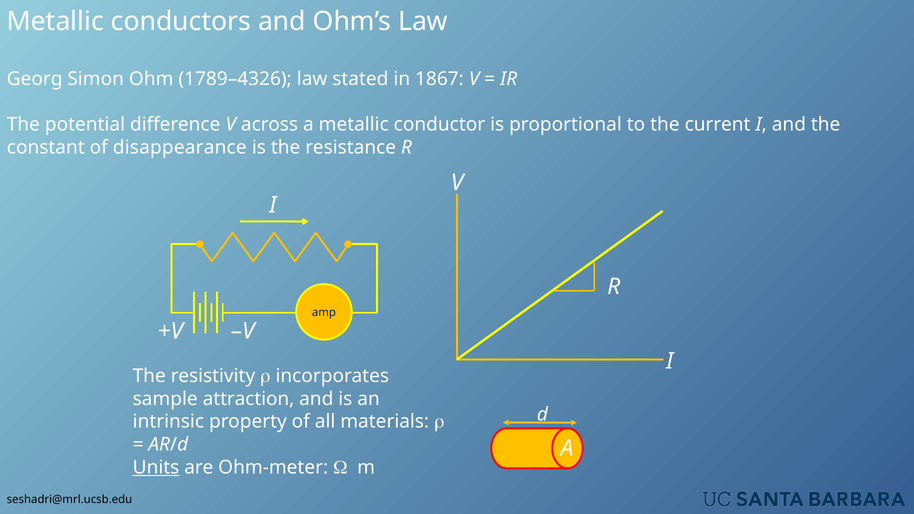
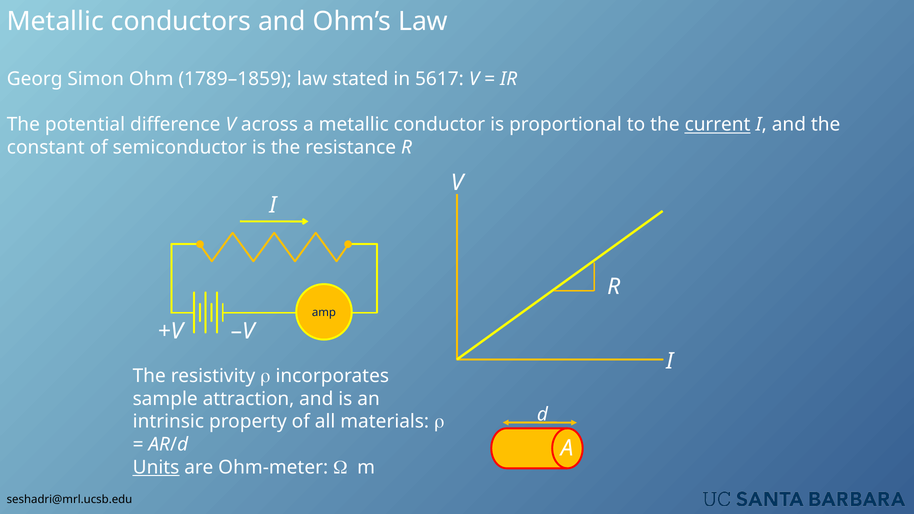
1789–4326: 1789–4326 -> 1789–1859
1867: 1867 -> 5617
current underline: none -> present
disappearance: disappearance -> semiconductor
